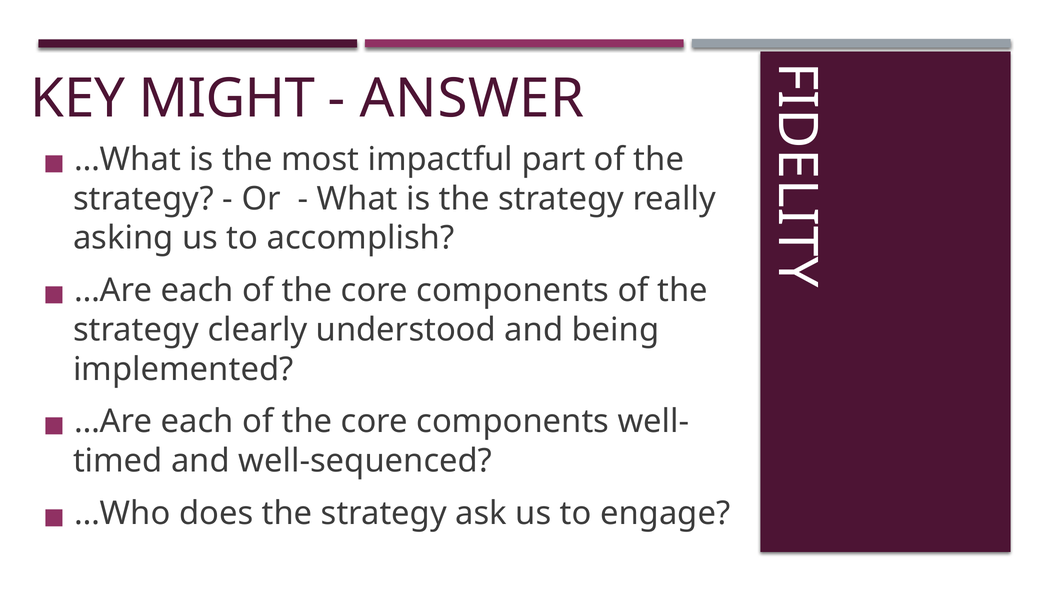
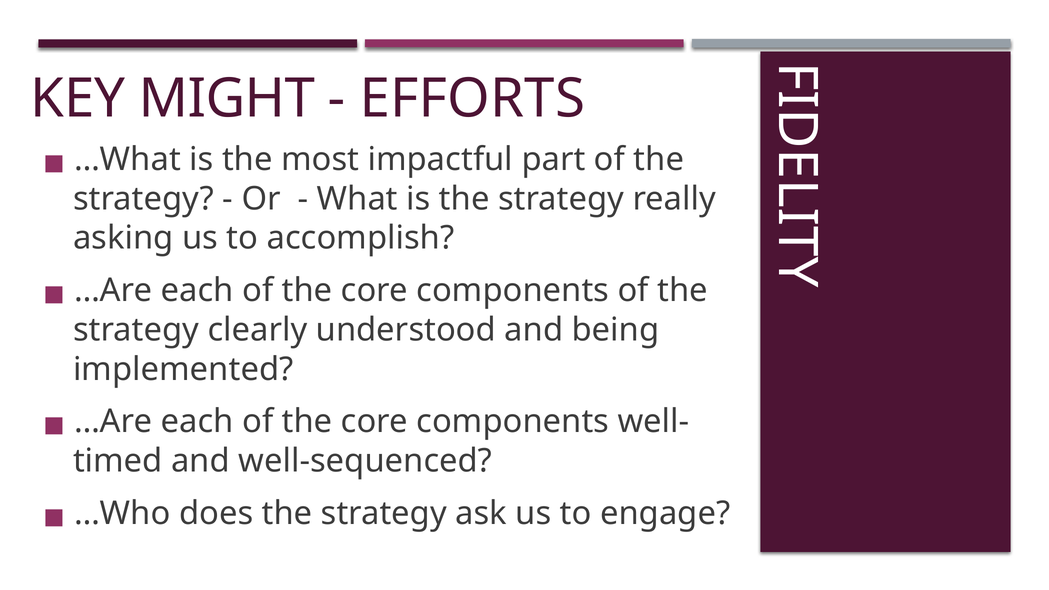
ANSWER: ANSWER -> EFFORTS
